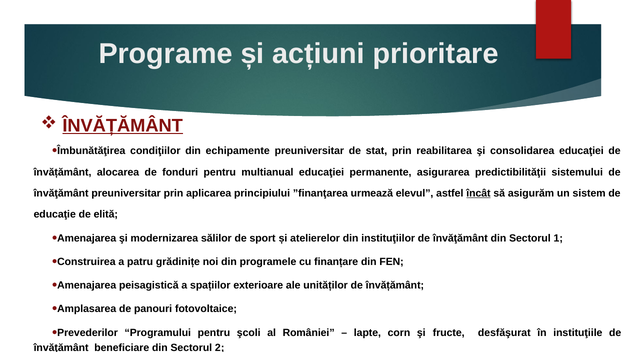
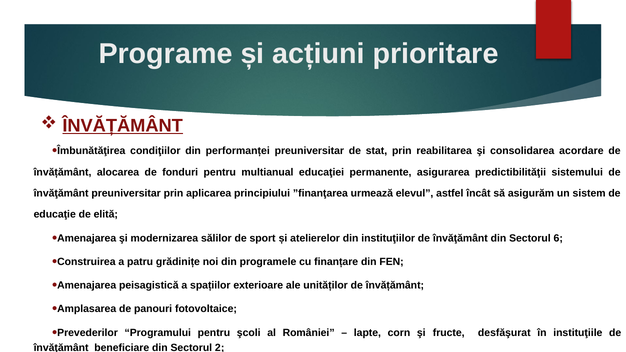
echipamente: echipamente -> performanței
consolidarea educaţiei: educaţiei -> acordare
încât underline: present -> none
1: 1 -> 6
